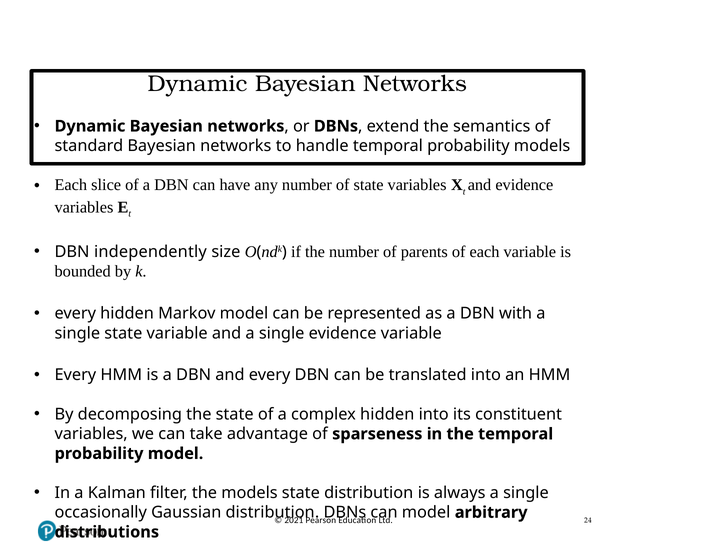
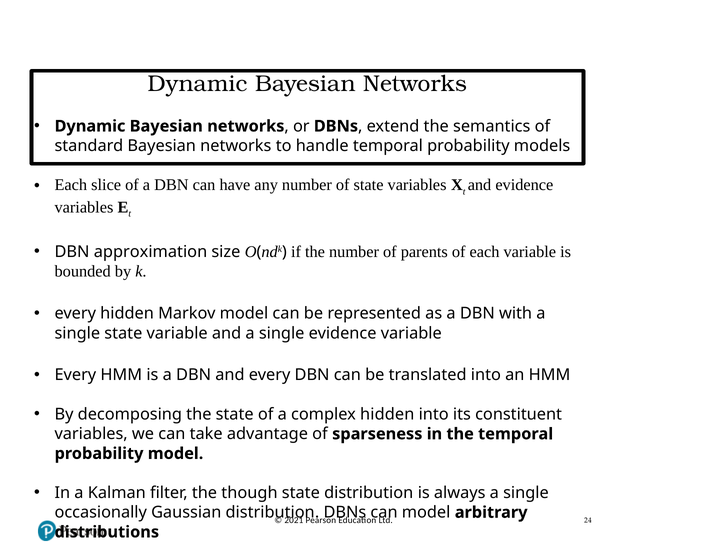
independently: independently -> approximation
the models: models -> though
